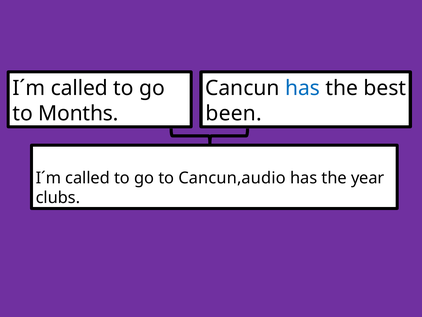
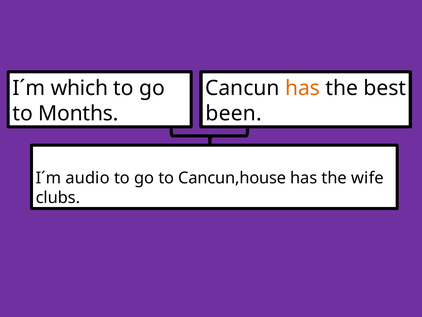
called at (79, 88): called -> which
has at (303, 88) colour: blue -> orange
called at (88, 178): called -> audio
Cancun,audio: Cancun,audio -> Cancun,house
year: year -> wife
